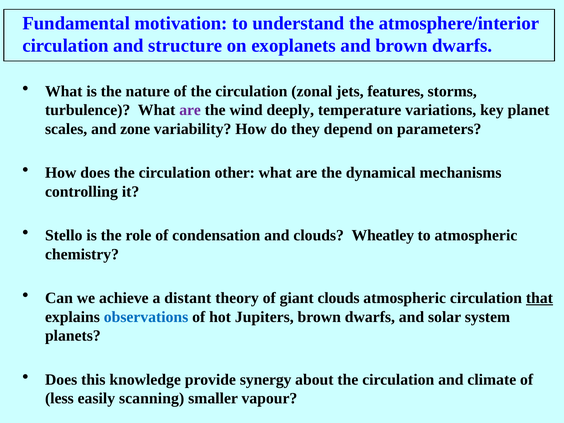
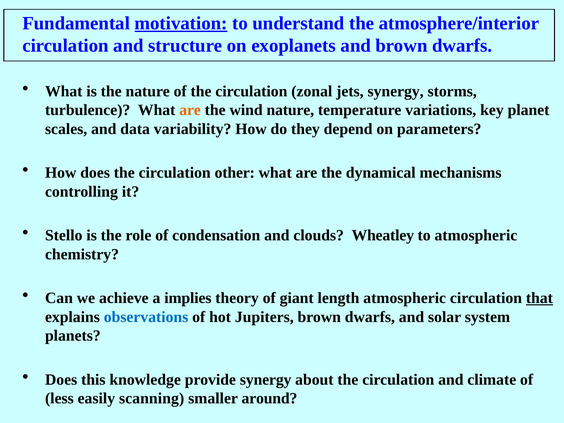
motivation underline: none -> present
jets features: features -> synergy
are at (190, 110) colour: purple -> orange
wind deeply: deeply -> nature
zone: zone -> data
distant: distant -> implies
giant clouds: clouds -> length
vapour: vapour -> around
